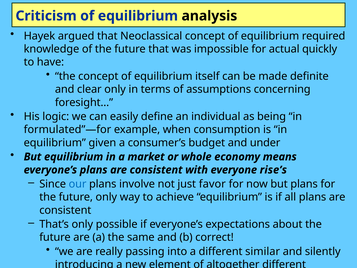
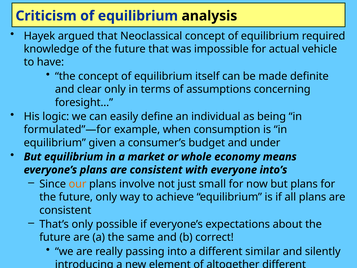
quickly: quickly -> vehicle
rise’s: rise’s -> into’s
our colour: blue -> orange
favor: favor -> small
